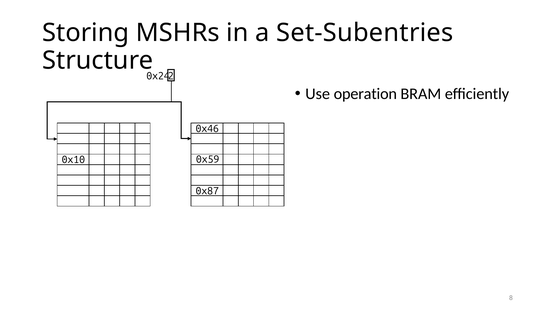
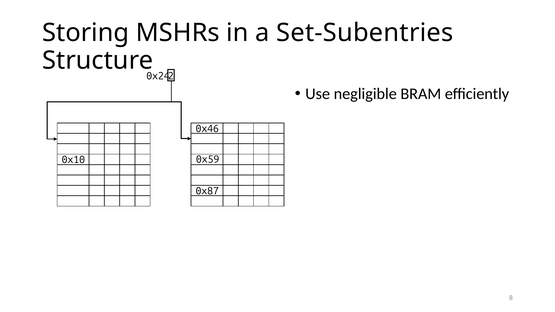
operation: operation -> negligible
